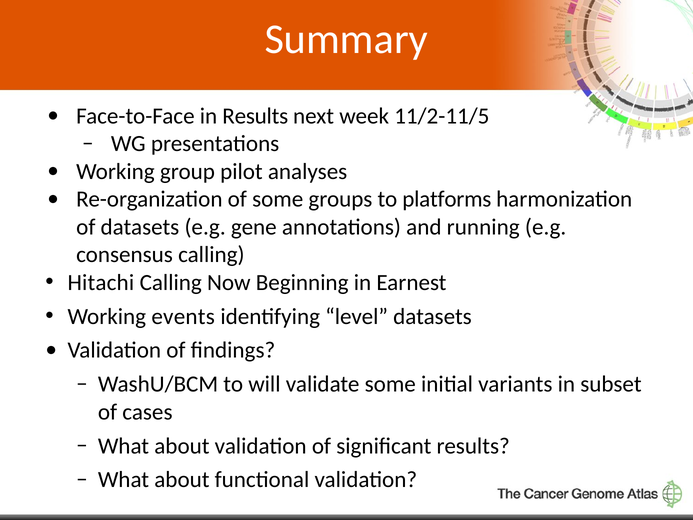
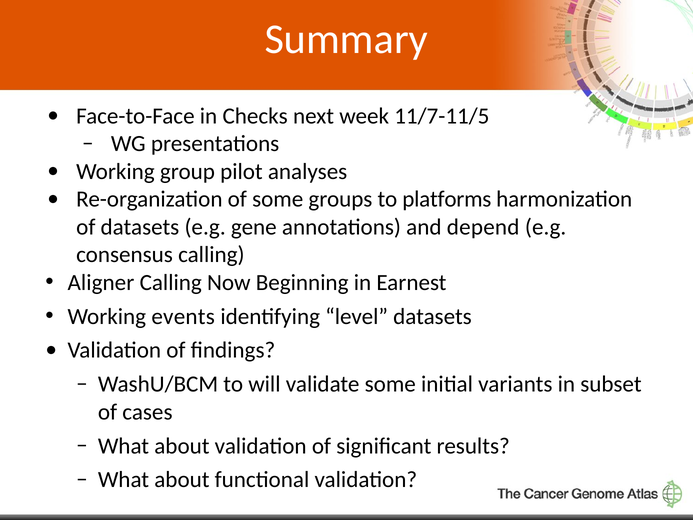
in Results: Results -> Checks
11/2-11/5: 11/2-11/5 -> 11/7-11/5
running: running -> depend
Hitachi: Hitachi -> Aligner
